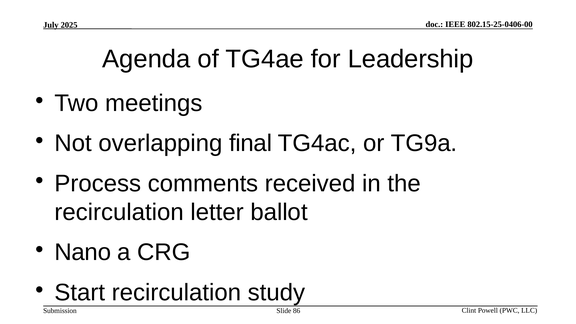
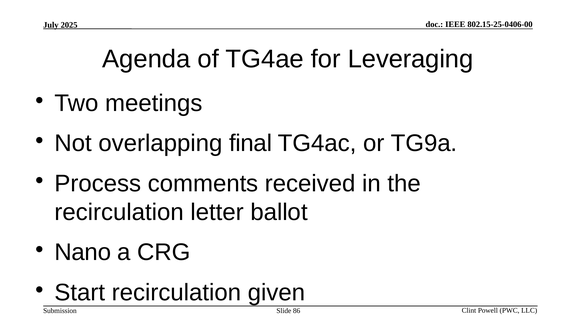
Leadership: Leadership -> Leveraging
study: study -> given
